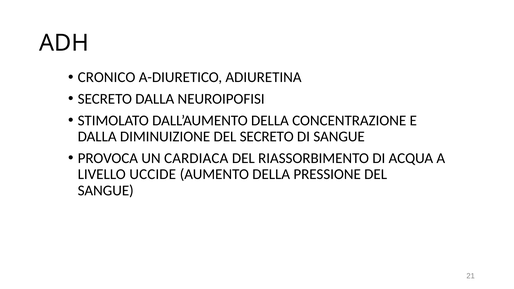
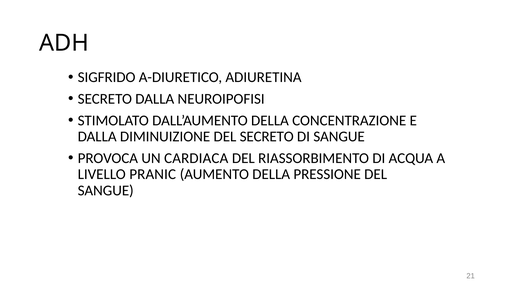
CRONICO: CRONICO -> SIGFRIDO
UCCIDE: UCCIDE -> PRANIC
